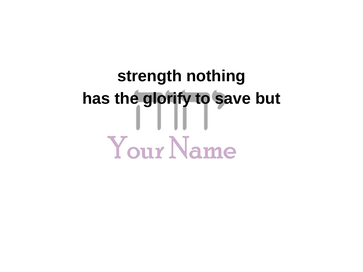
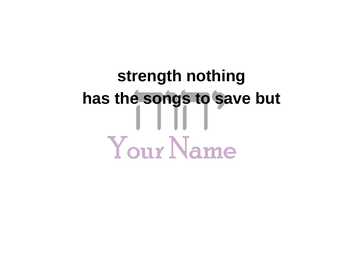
glorify: glorify -> songs
